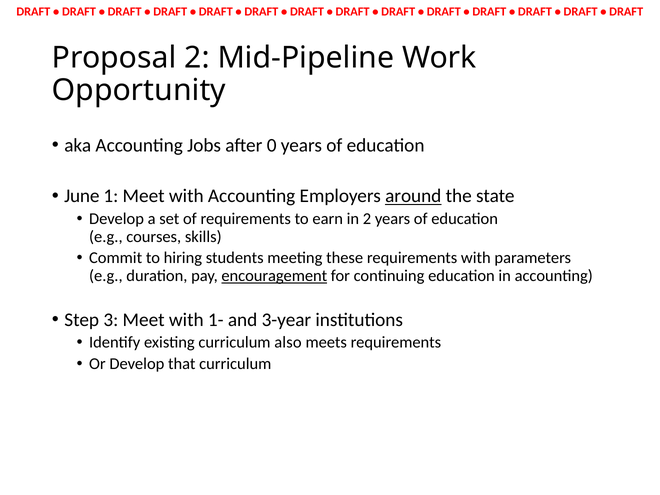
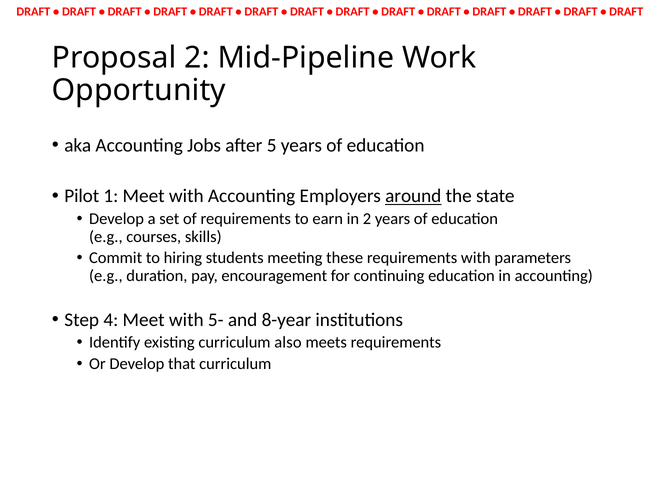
0: 0 -> 5
June: June -> Pilot
encouragement underline: present -> none
3: 3 -> 4
1-: 1- -> 5-
3-year: 3-year -> 8-year
